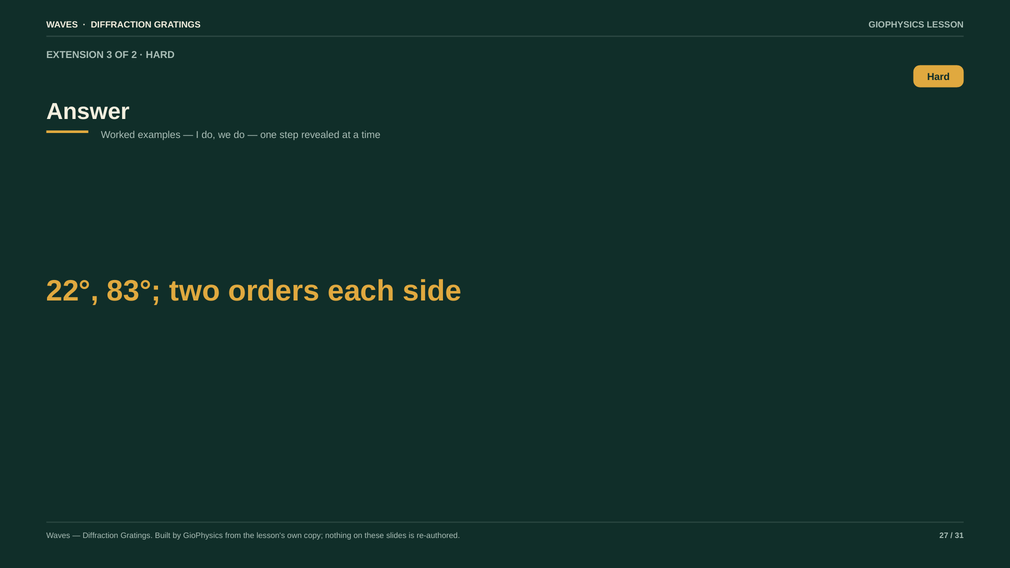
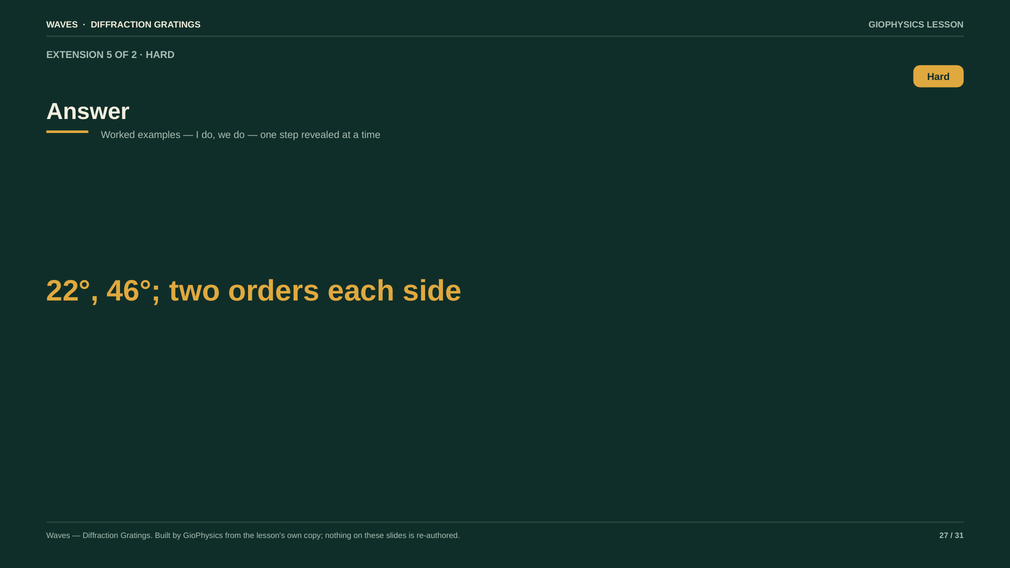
3: 3 -> 5
83°: 83° -> 46°
